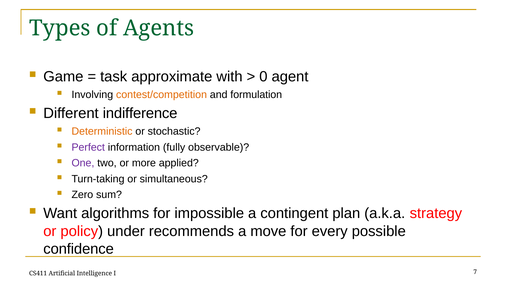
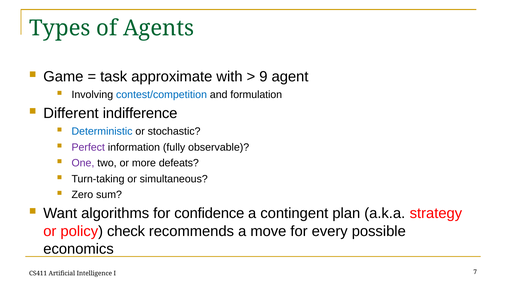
0: 0 -> 9
contest/competition colour: orange -> blue
Deterministic colour: orange -> blue
applied: applied -> defeats
impossible: impossible -> confidence
under: under -> check
confidence: confidence -> economics
